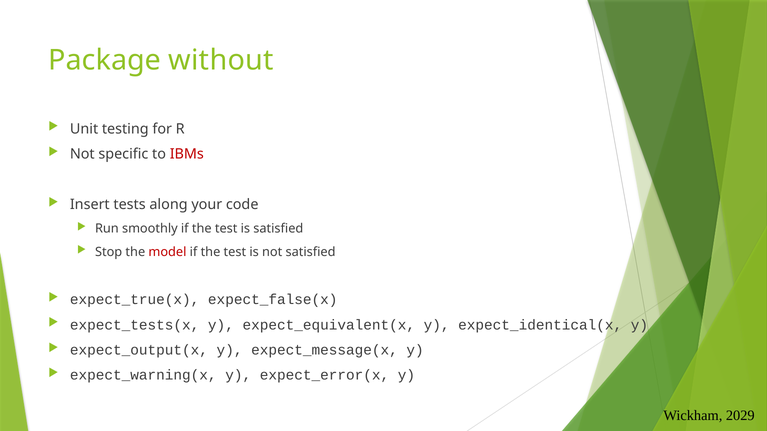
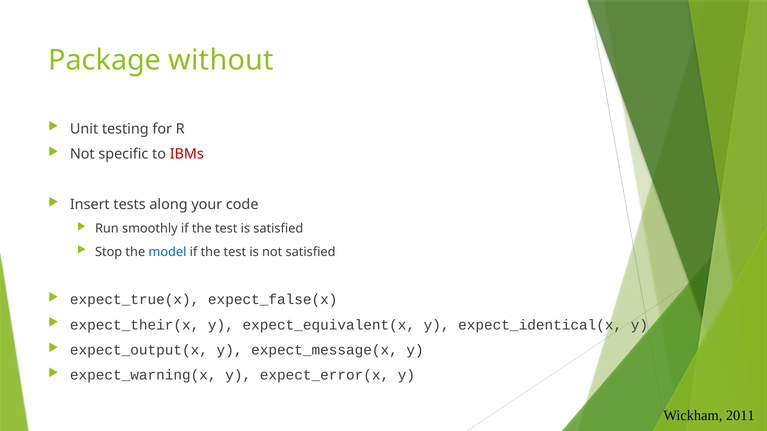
model colour: red -> blue
expect_tests(x: expect_tests(x -> expect_their(x
2029: 2029 -> 2011
